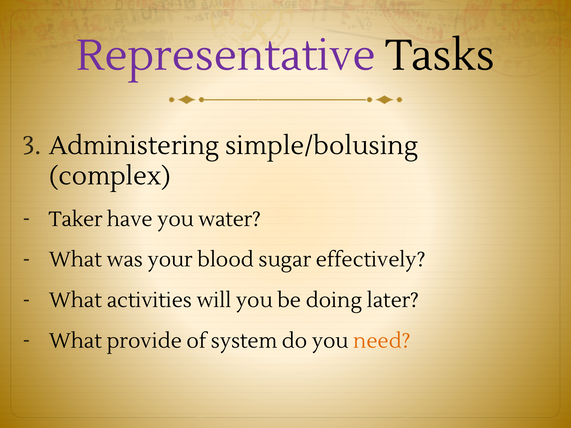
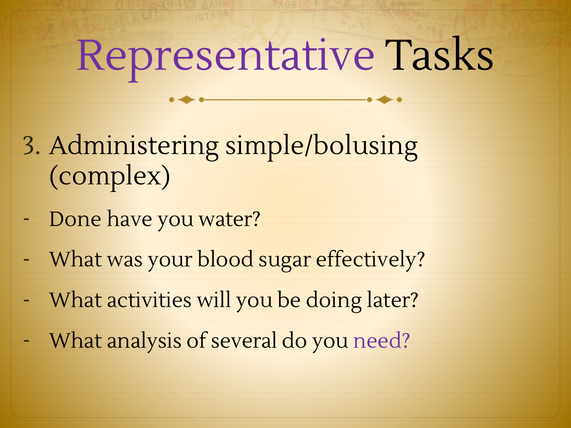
Taker: Taker -> Done
provide: provide -> analysis
system: system -> several
need colour: orange -> purple
